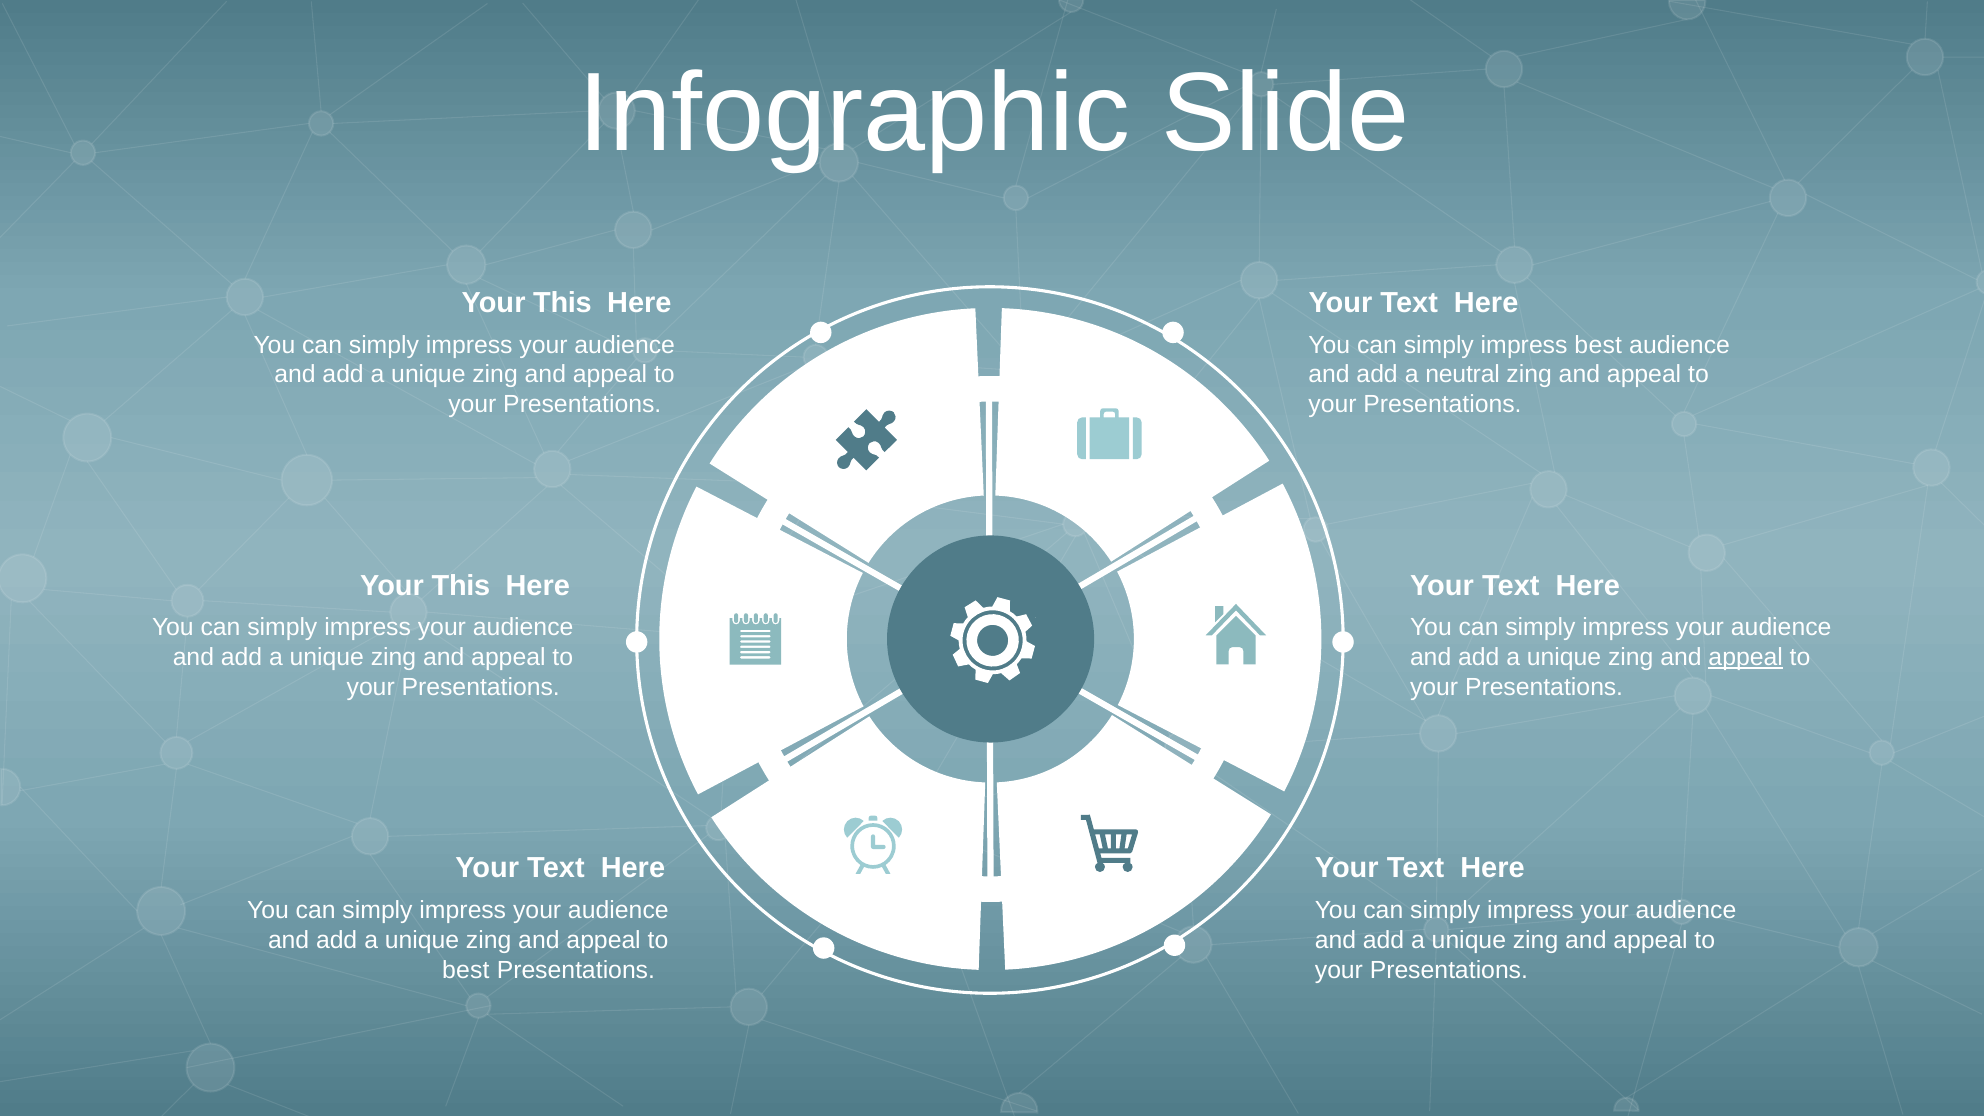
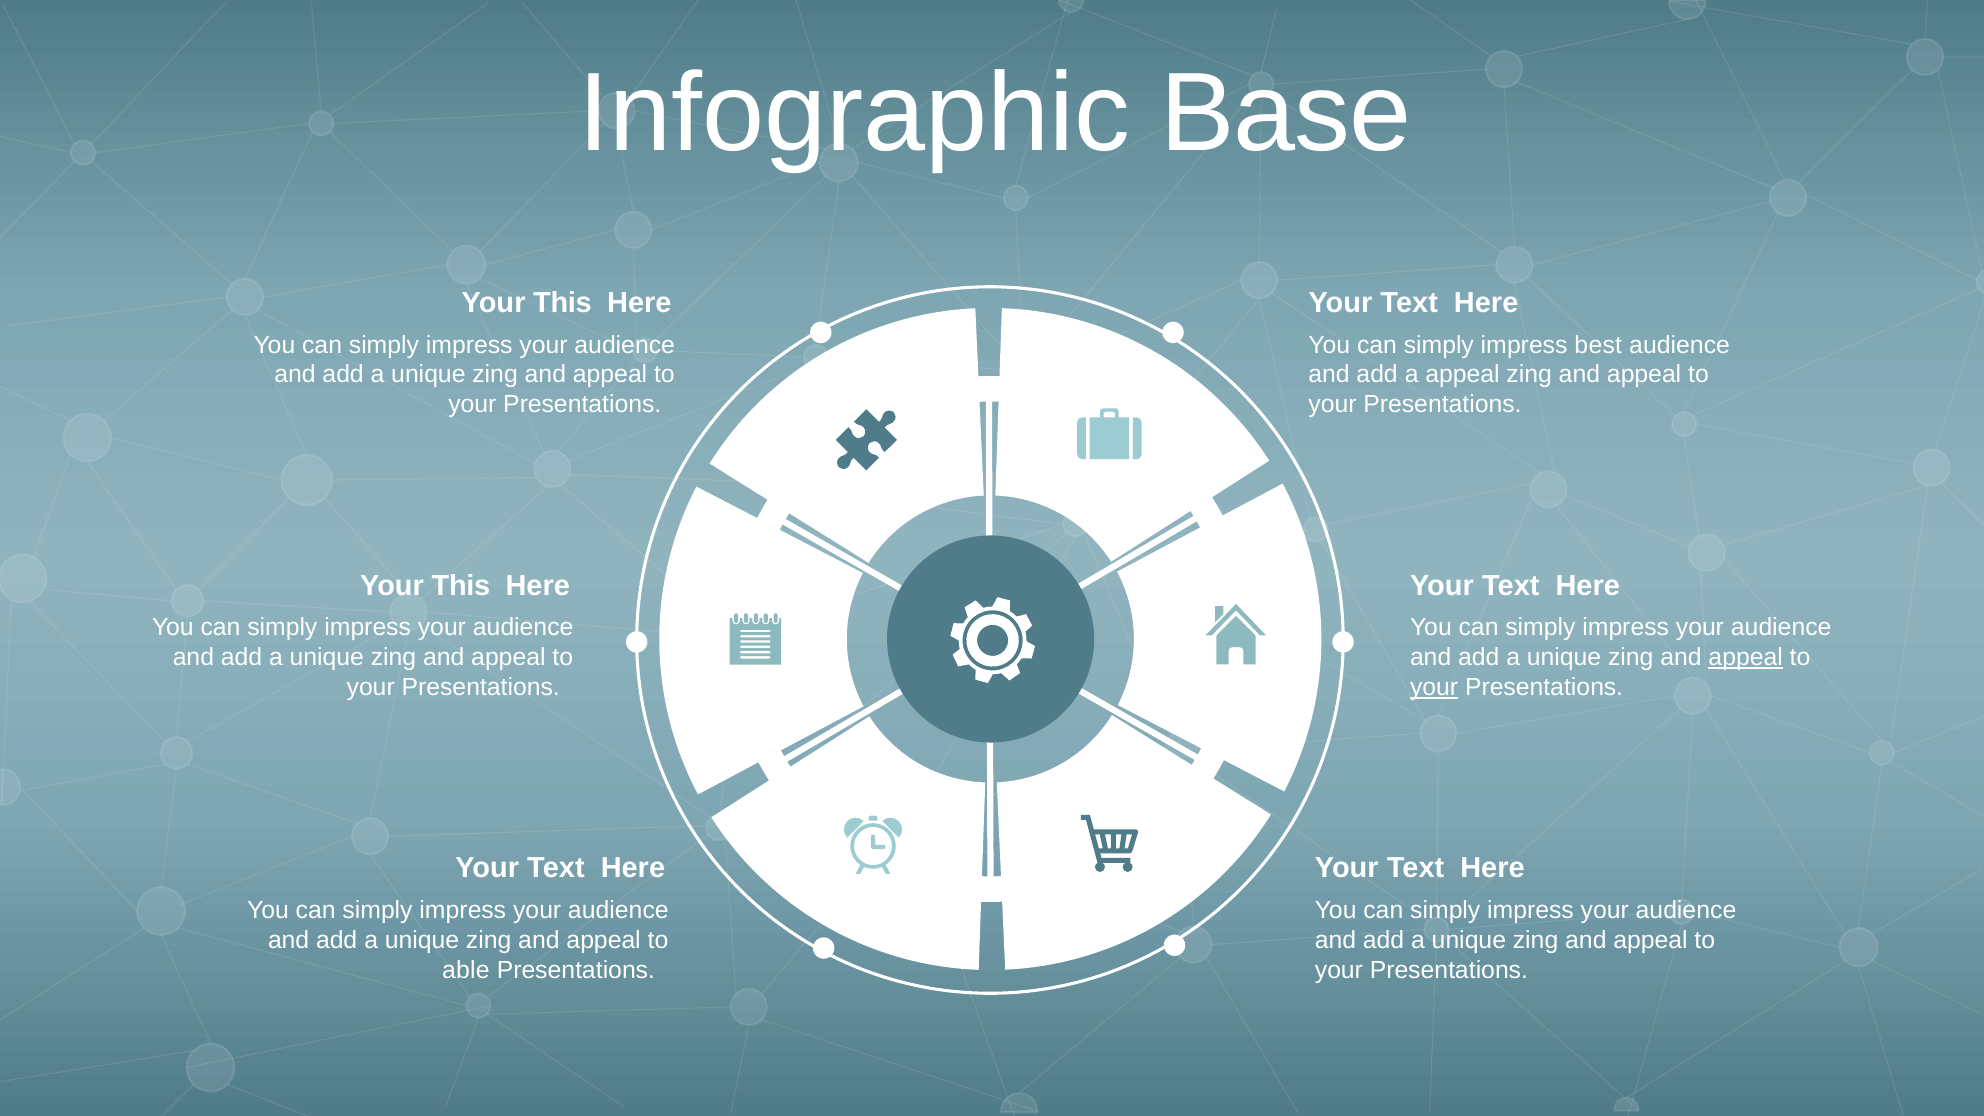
Slide: Slide -> Base
a neutral: neutral -> appeal
your at (1434, 687) underline: none -> present
best at (466, 970): best -> able
